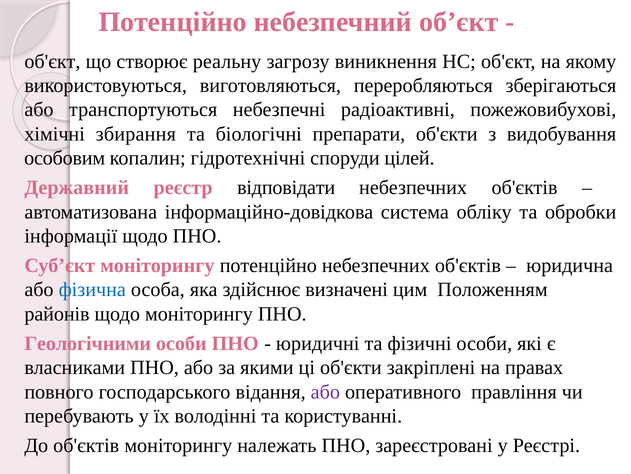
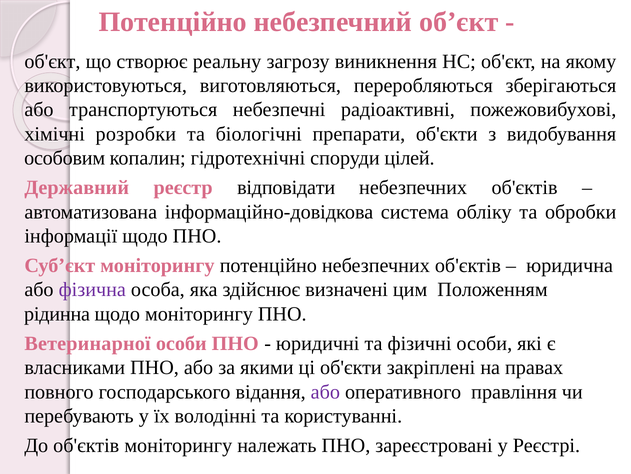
збирання: збирання -> розробки
фізична colour: blue -> purple
районів: районів -> рідинна
Геологічними: Геологічними -> Ветеринарної
